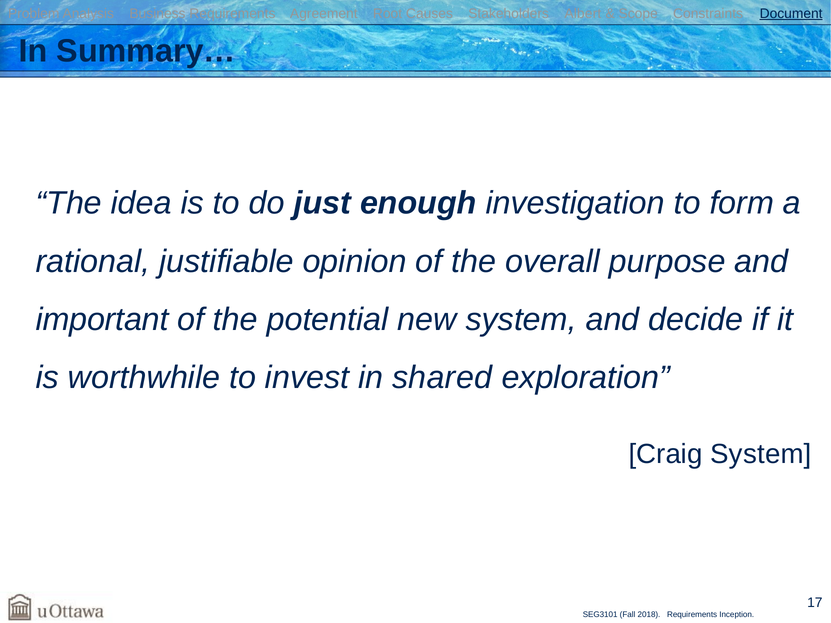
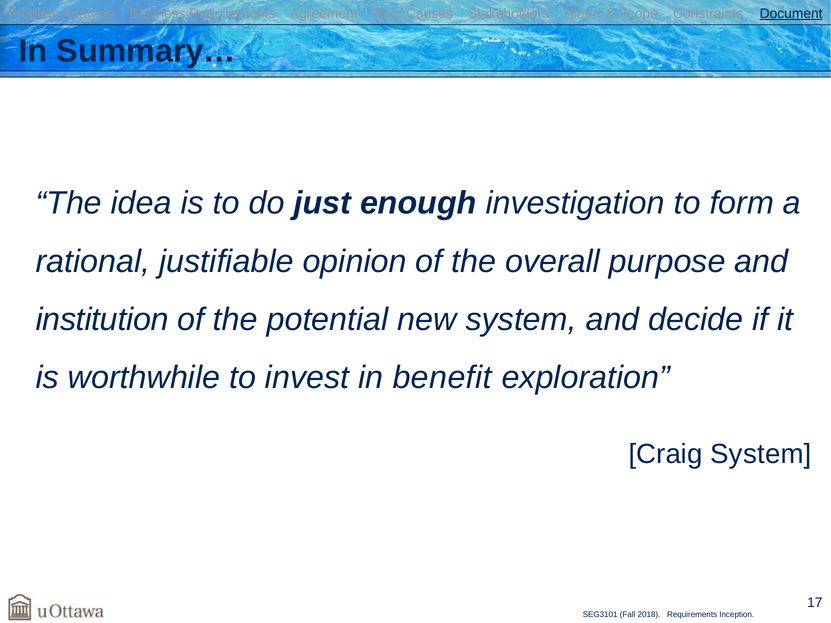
important: important -> institution
shared: shared -> benefit
